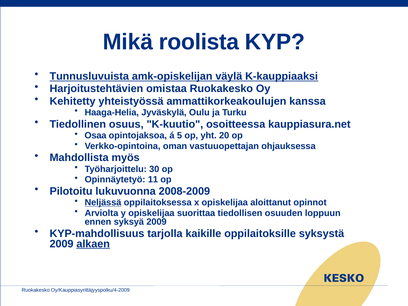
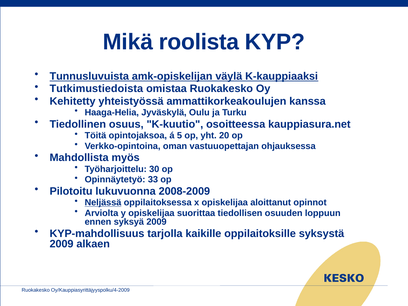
Harjoitustehtävien: Harjoitustehtävien -> Tutkimustiedoista
Osaa: Osaa -> Töitä
11: 11 -> 33
alkaen underline: present -> none
